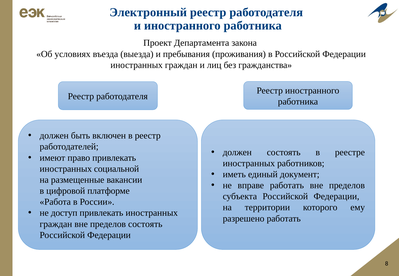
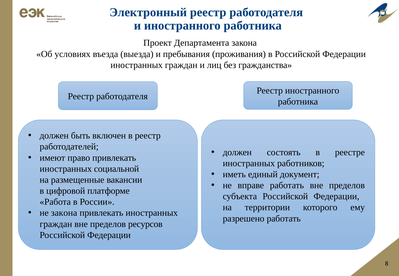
не доступ: доступ -> закона
пределов состоять: состоять -> ресурсов
